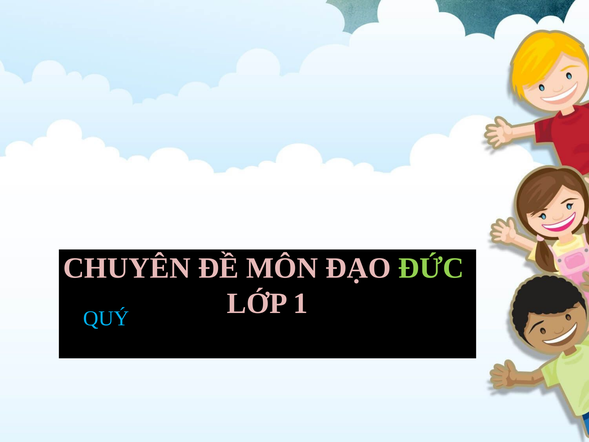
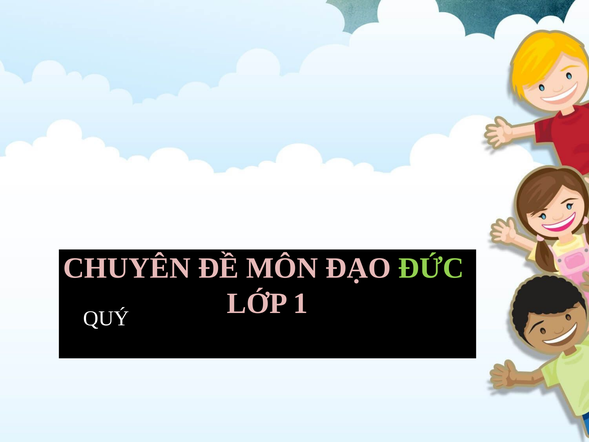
QUÝ colour: light blue -> white
